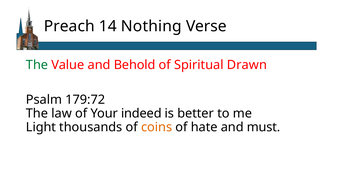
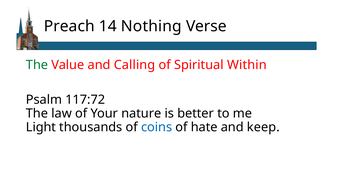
Behold: Behold -> Calling
Drawn: Drawn -> Within
179:72: 179:72 -> 117:72
indeed: indeed -> nature
coins colour: orange -> blue
must: must -> keep
